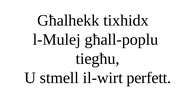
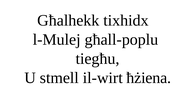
perfett: perfett -> ħżiena
